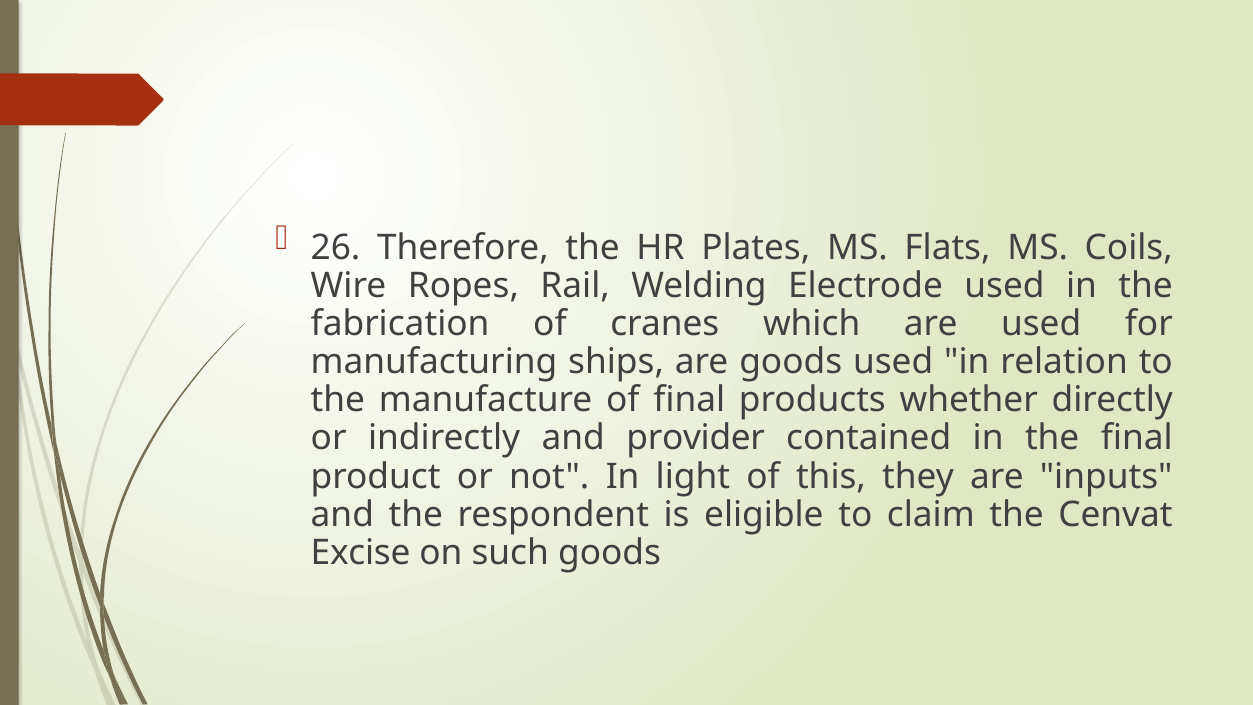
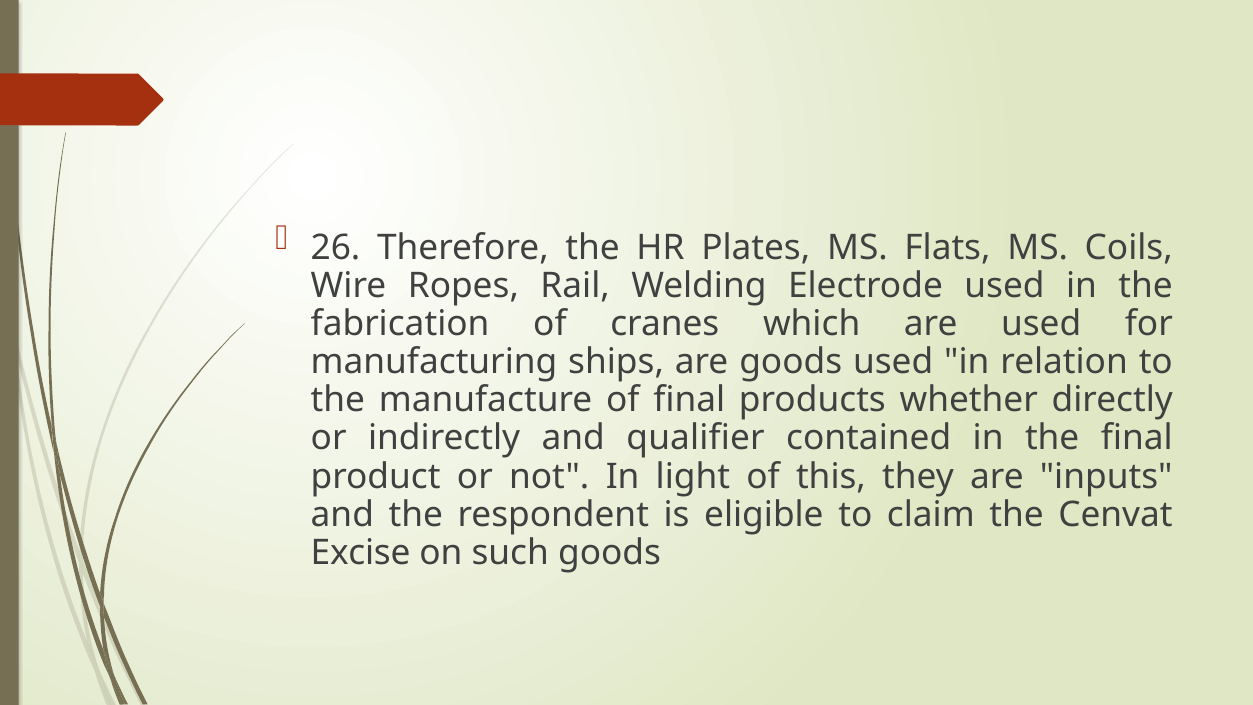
provider: provider -> qualifier
